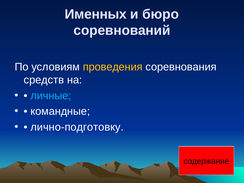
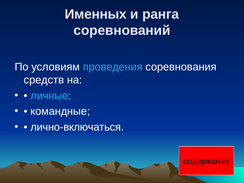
бюро: бюро -> ранга
проведения colour: yellow -> light blue
лично-подготовку: лично-подготовку -> лично-включаться
